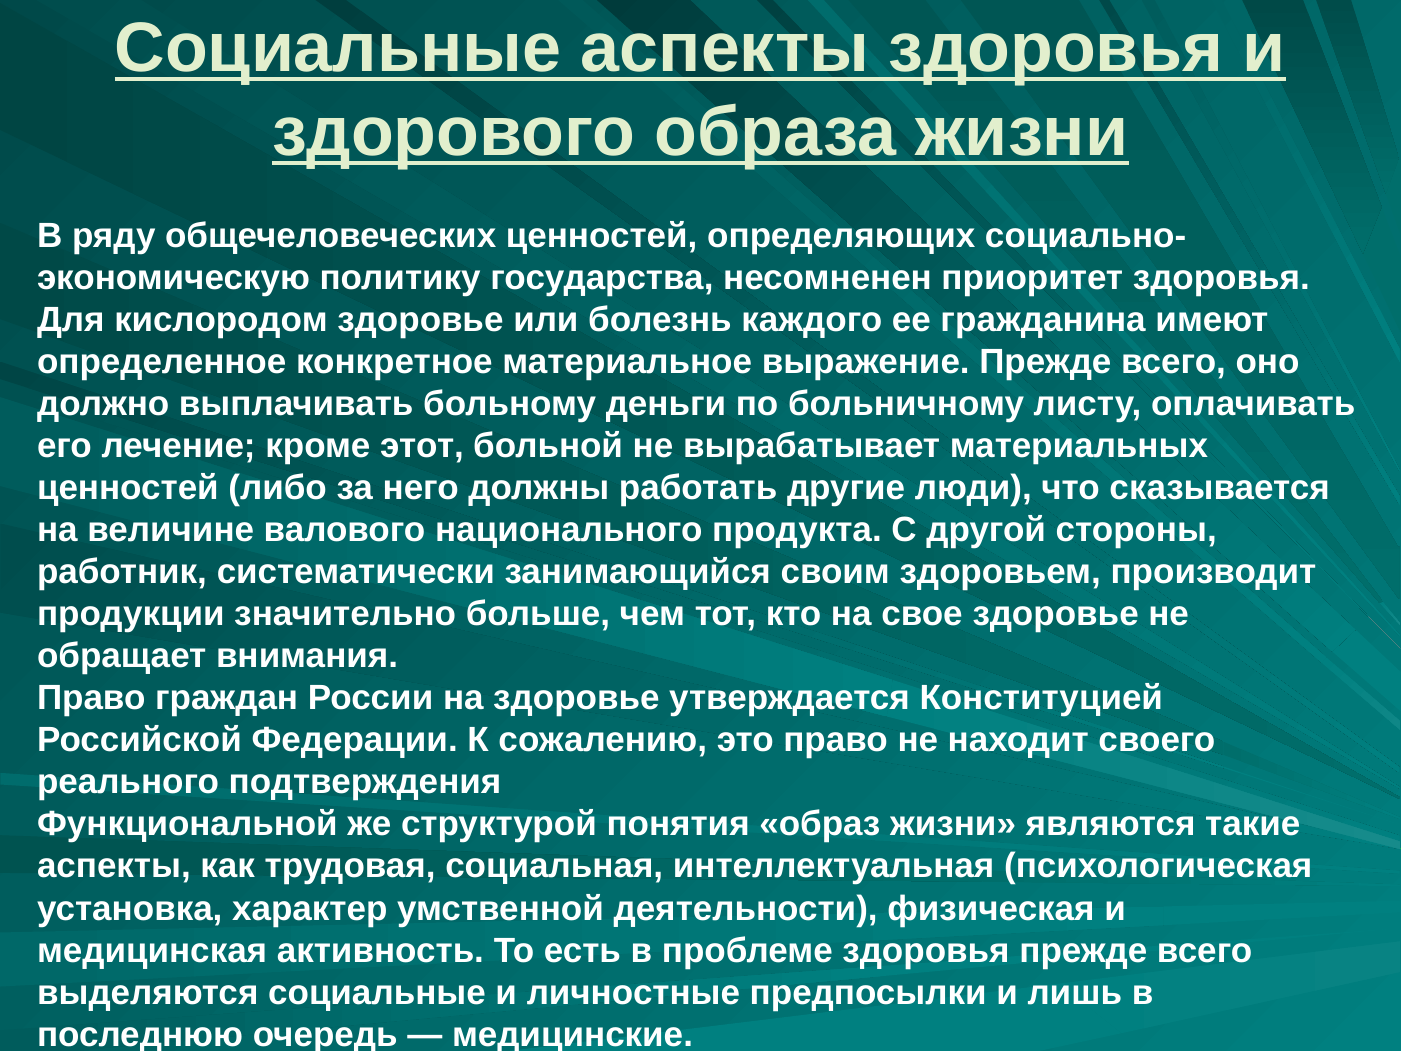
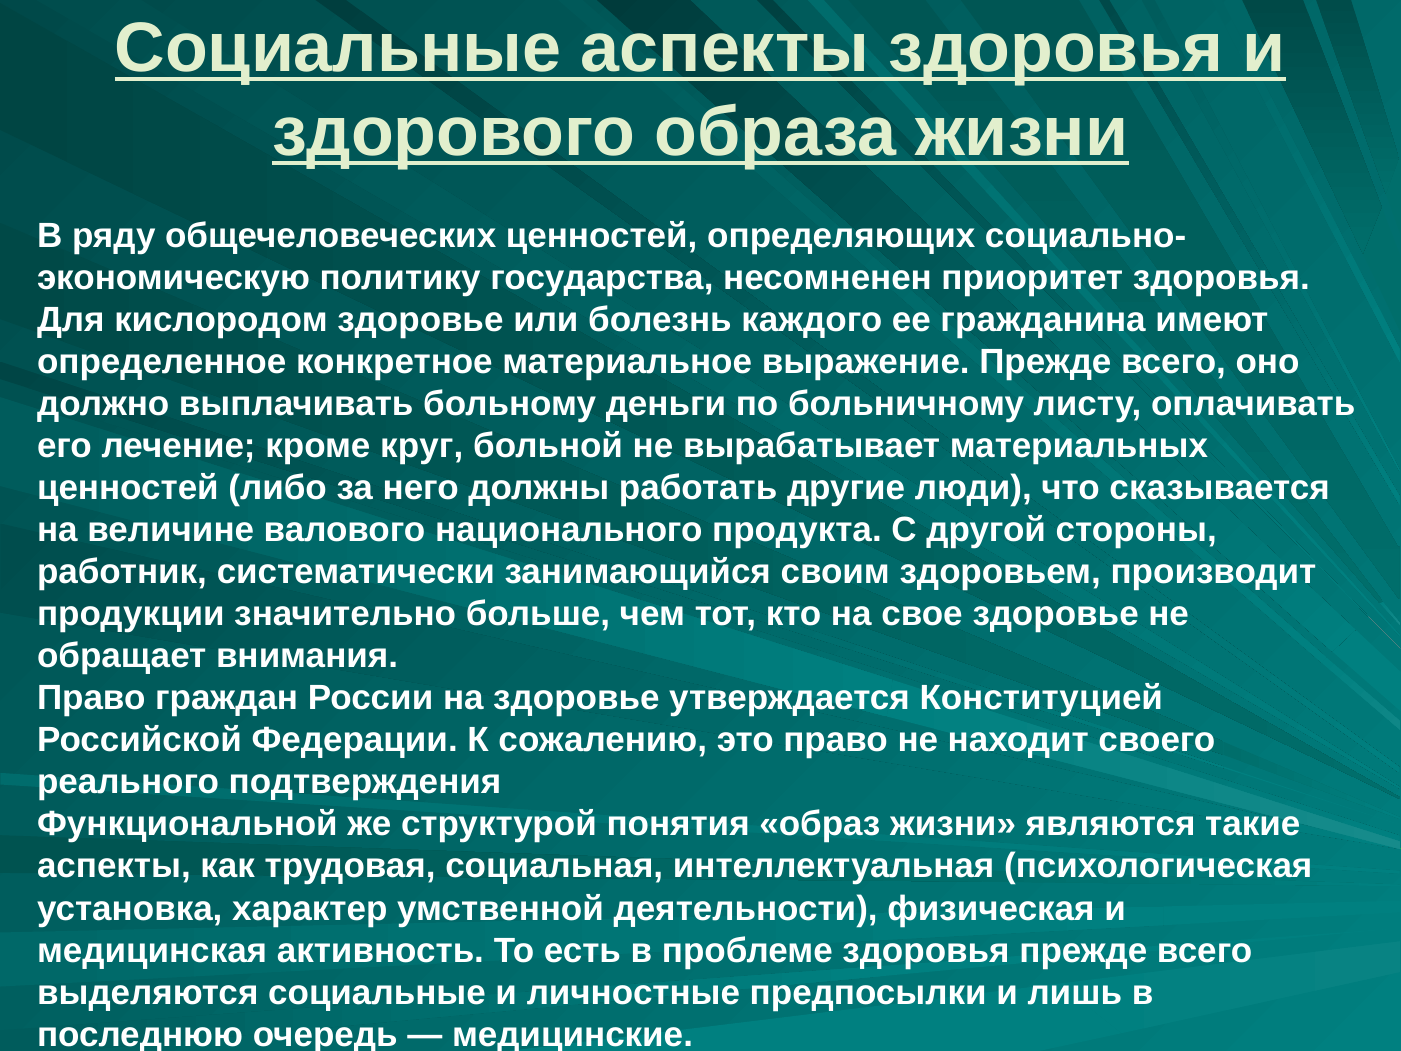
этот: этот -> круг
